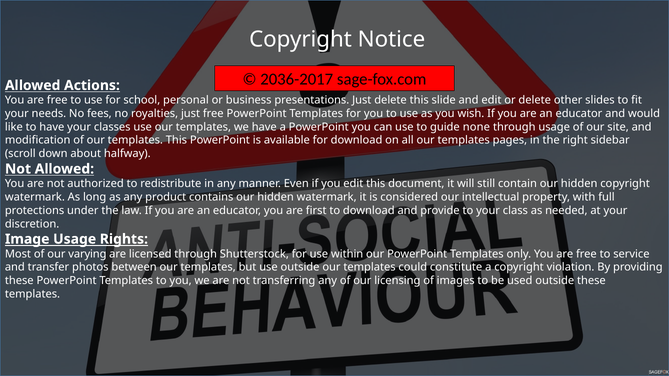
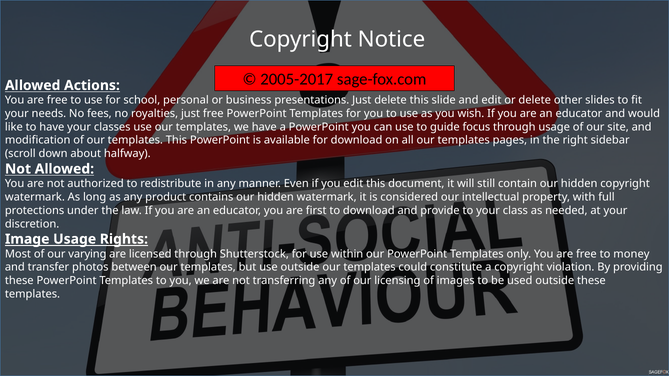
2036-2017: 2036-2017 -> 2005-2017
none: none -> focus
service: service -> money
